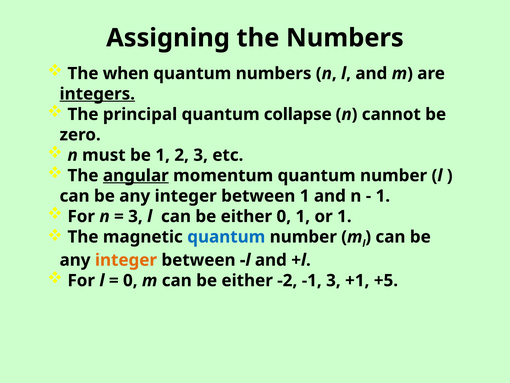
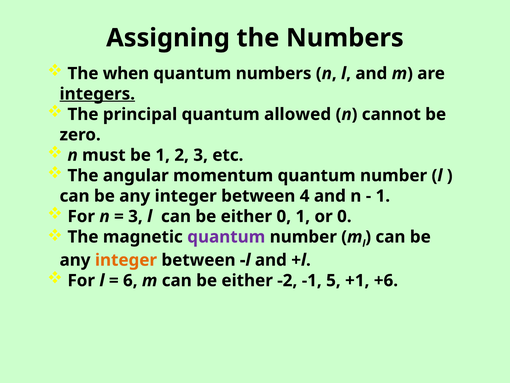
collapse: collapse -> allowed
angular underline: present -> none
between 1: 1 -> 4
or 1: 1 -> 0
quantum at (226, 237) colour: blue -> purple
0 at (130, 280): 0 -> 6
-1 3: 3 -> 5
+5: +5 -> +6
